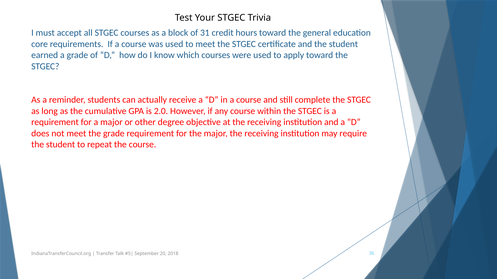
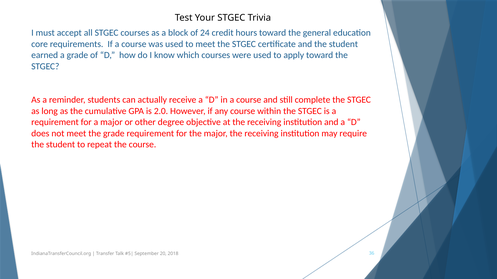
31: 31 -> 24
